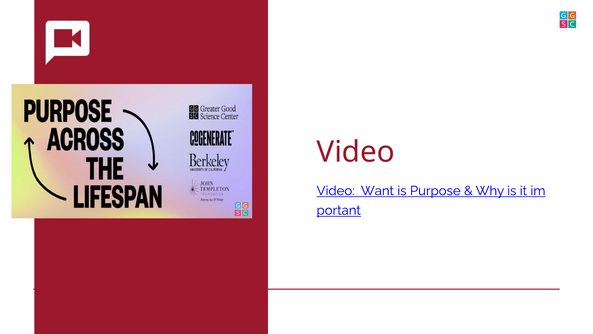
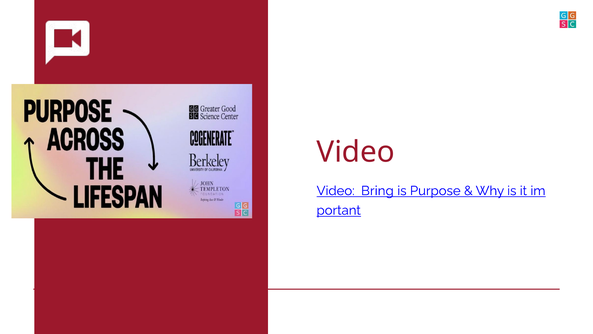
Want: Want -> Bring
